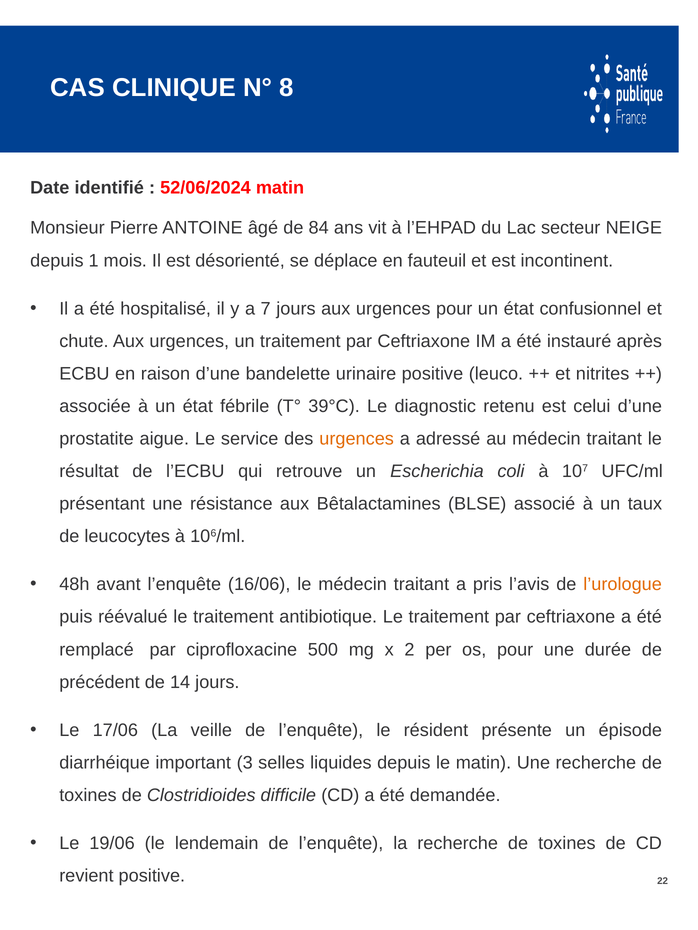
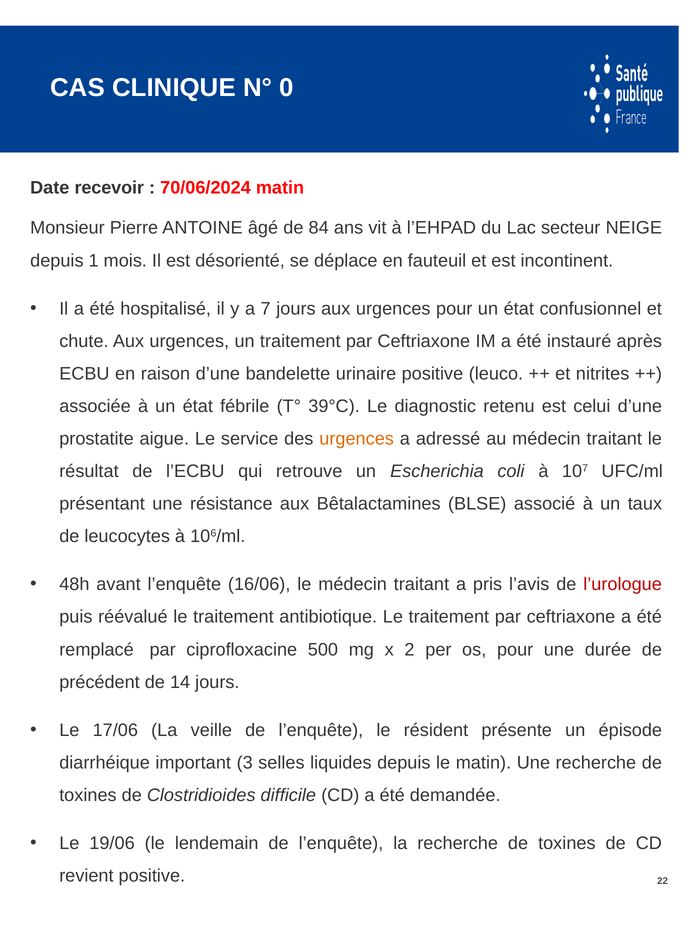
8: 8 -> 0
identifié: identifié -> recevoir
52/06/2024: 52/06/2024 -> 70/06/2024
l’urologue colour: orange -> red
